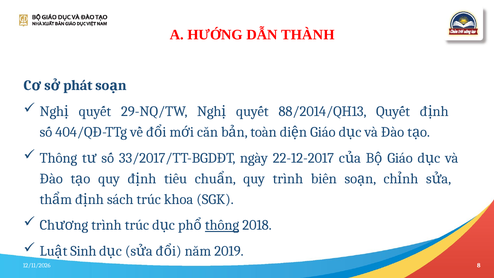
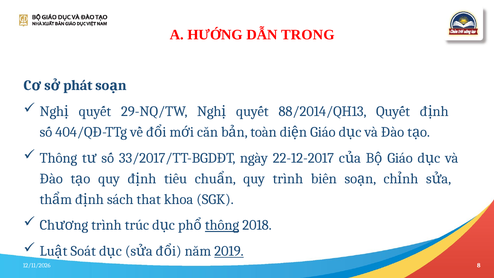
THÀNH: THÀNH -> TRONG
sách trúc: trúc -> that
Sinh: Sinh -> Soát
2019 underline: none -> present
